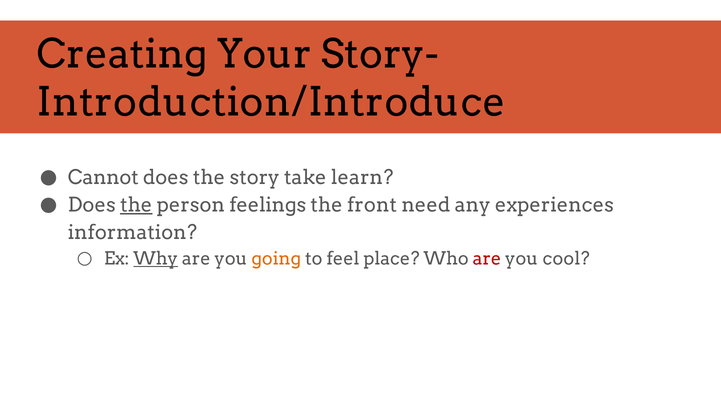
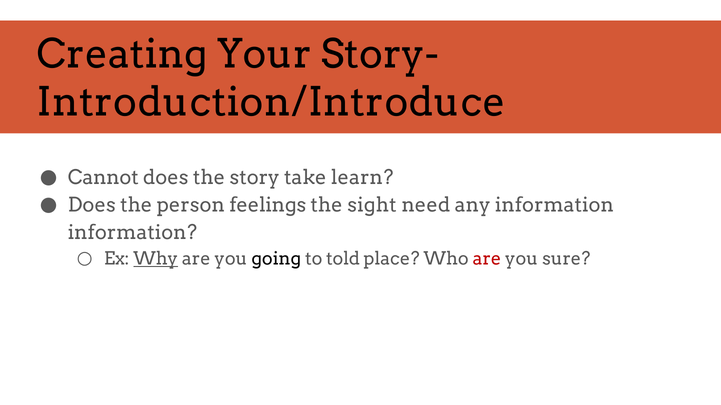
the at (136, 205) underline: present -> none
front: front -> sight
any experiences: experiences -> information
going colour: orange -> black
feel: feel -> told
cool: cool -> sure
